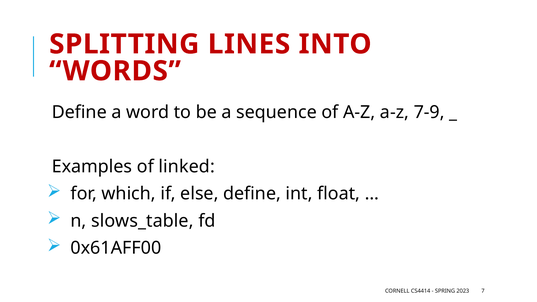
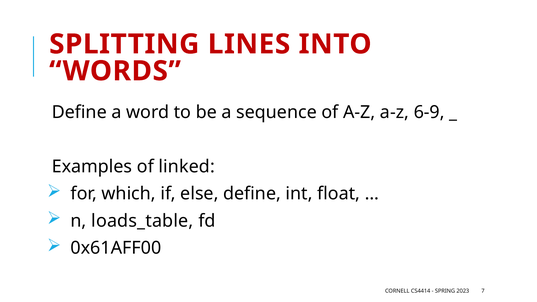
7-9: 7-9 -> 6-9
slows_table: slows_table -> loads_table
